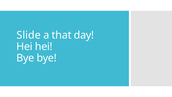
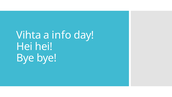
Slide: Slide -> Vihta
that: that -> info
